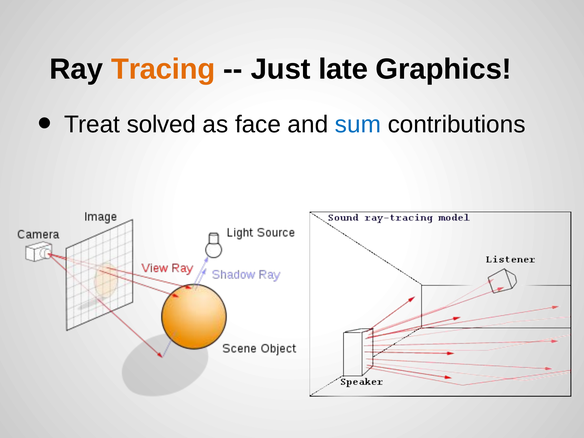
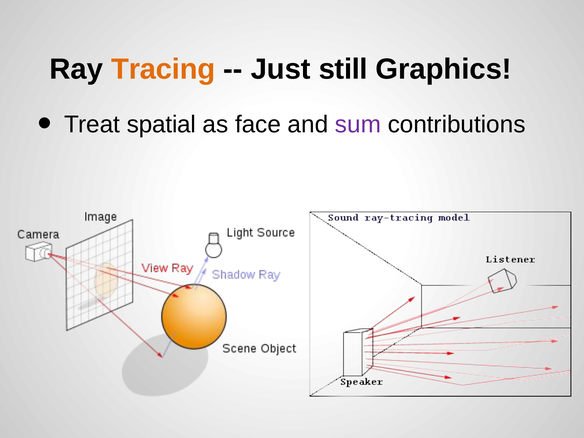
late: late -> still
solved: solved -> spatial
sum colour: blue -> purple
